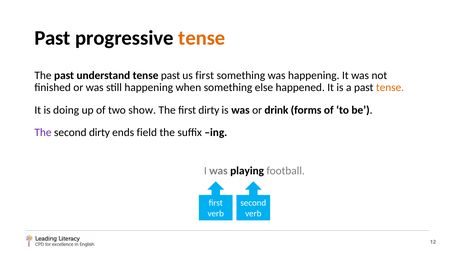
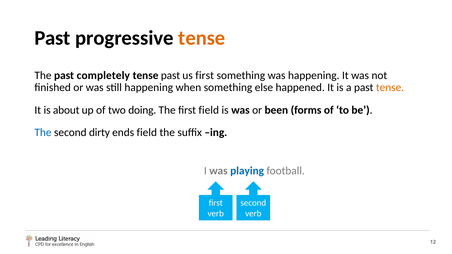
understand: understand -> completely
doing: doing -> about
show: show -> doing
first dirty: dirty -> field
drink: drink -> been
The at (43, 133) colour: purple -> blue
playing colour: black -> blue
